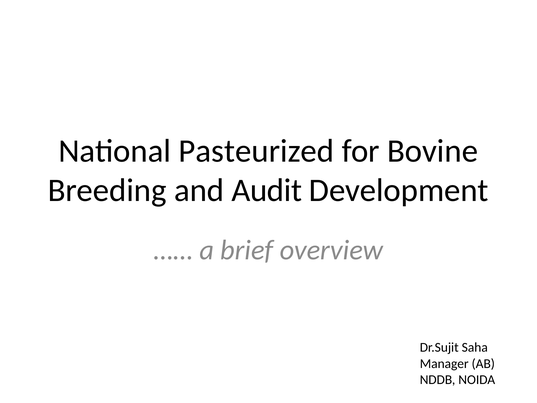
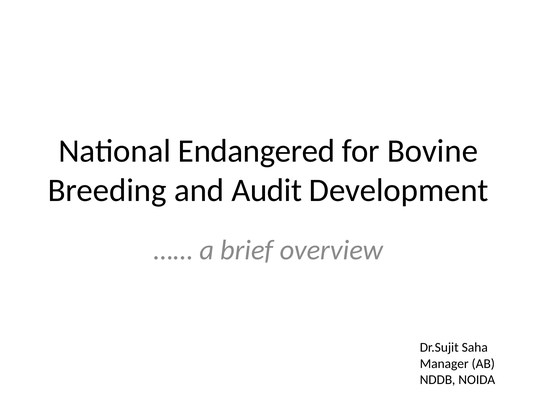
Pasteurized: Pasteurized -> Endangered
